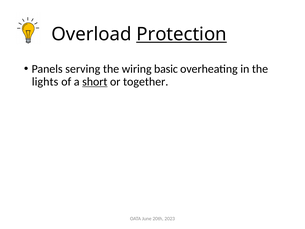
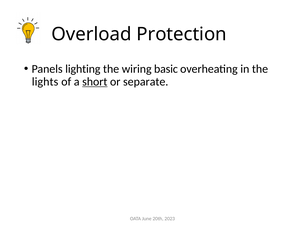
Protection underline: present -> none
serving: serving -> lighting
together: together -> separate
